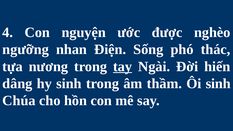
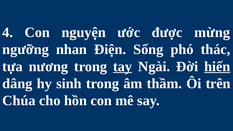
nghèo: nghèo -> mừng
hiến underline: none -> present
Ôi sinh: sinh -> trên
